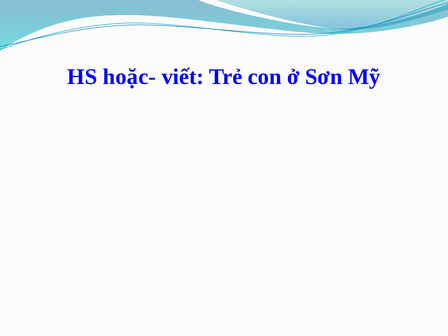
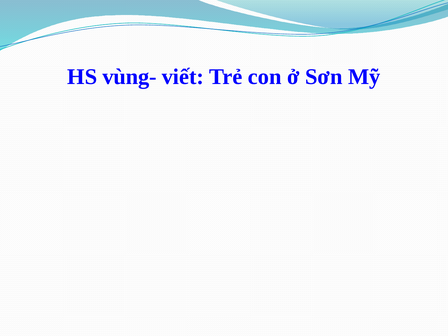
hoặc-: hoặc- -> vùng-
